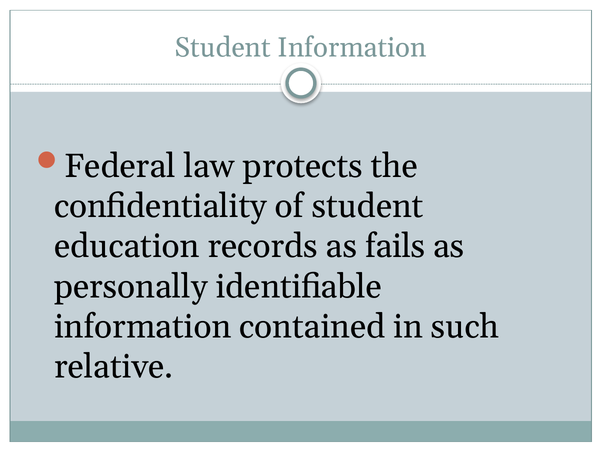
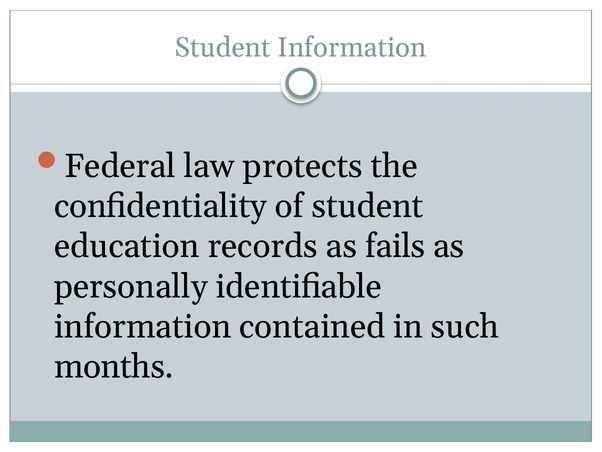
relative: relative -> months
